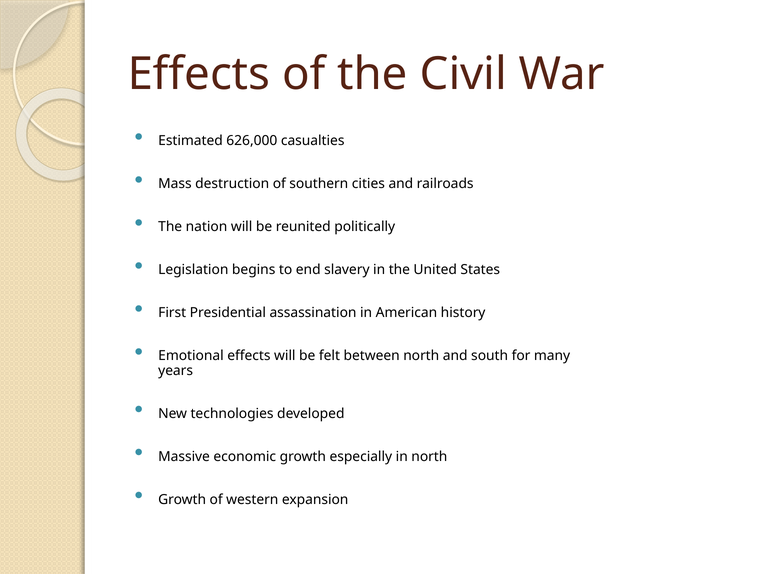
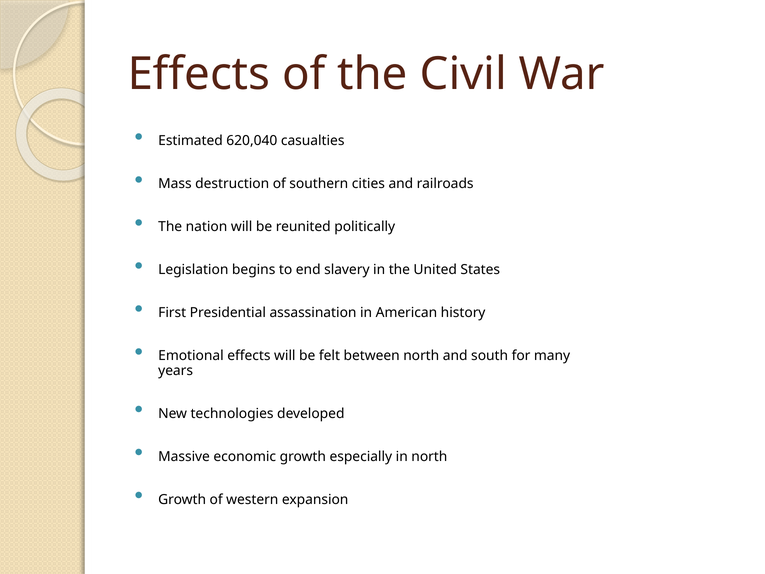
626,000: 626,000 -> 620,040
